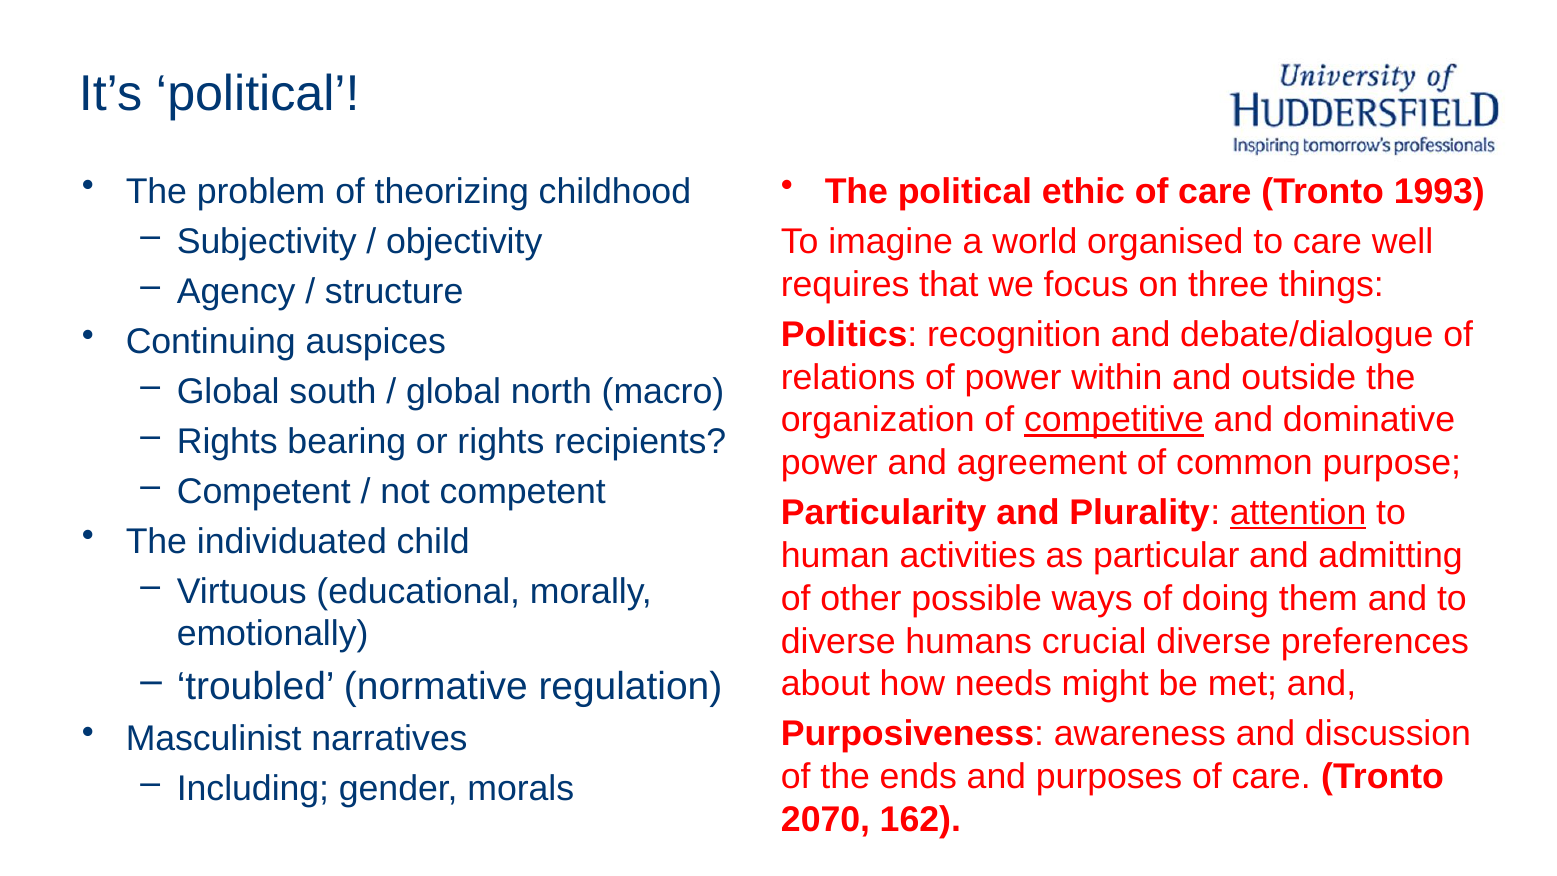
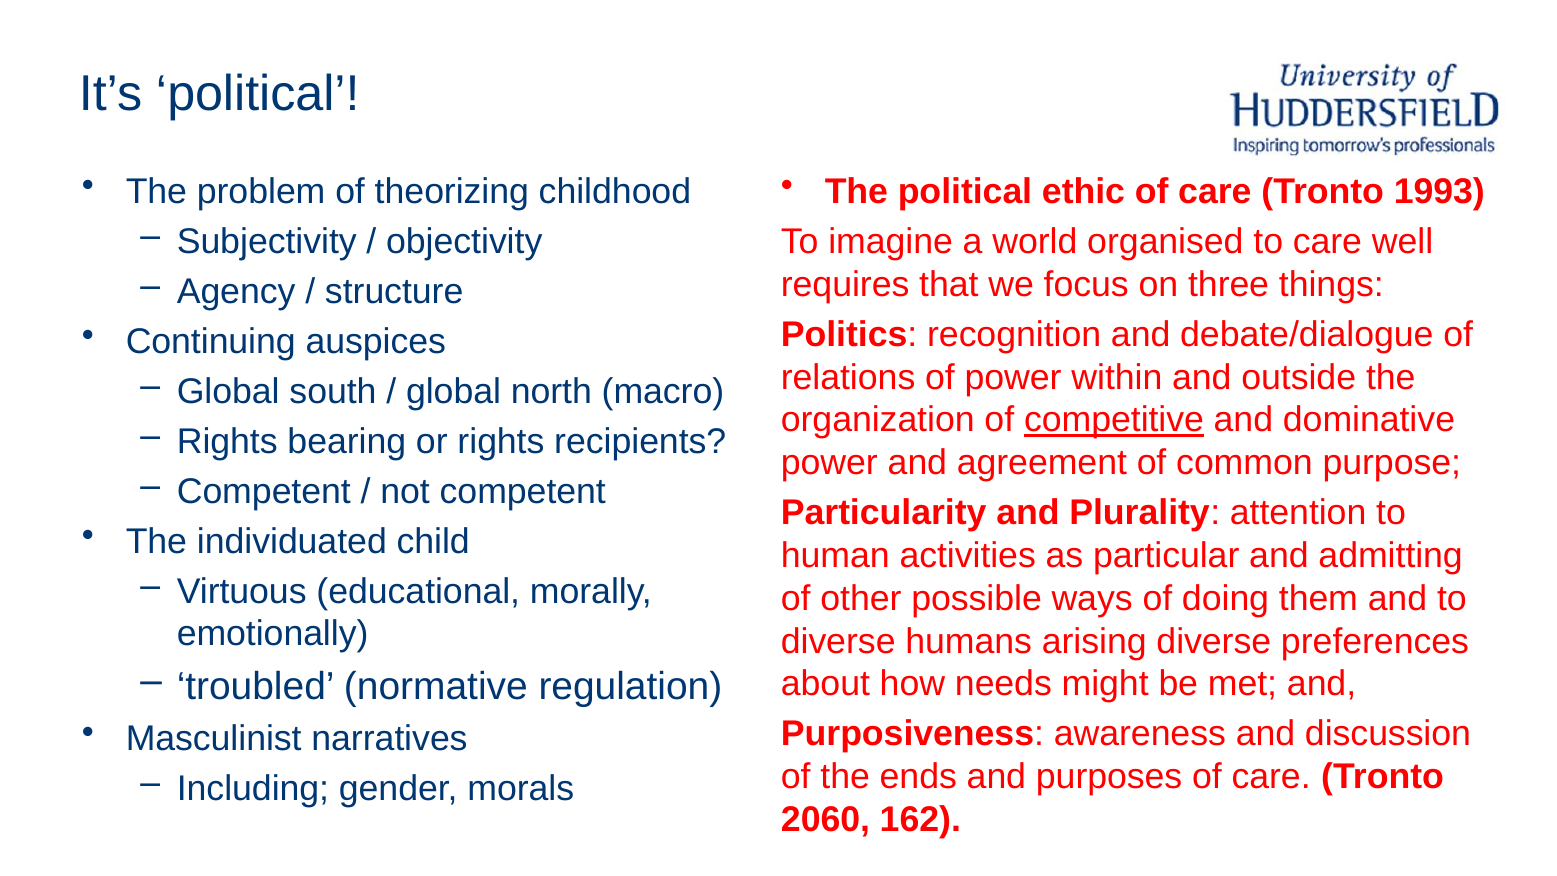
attention underline: present -> none
crucial: crucial -> arising
2070: 2070 -> 2060
